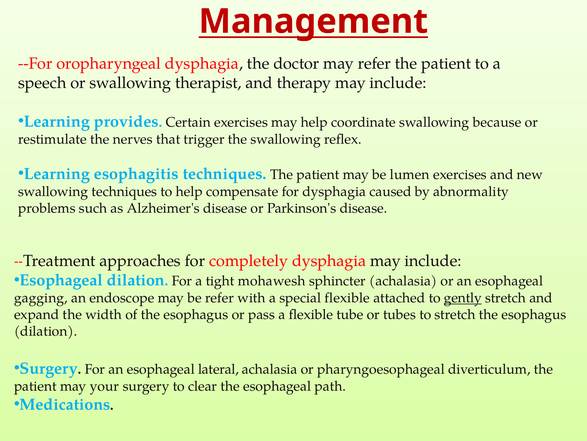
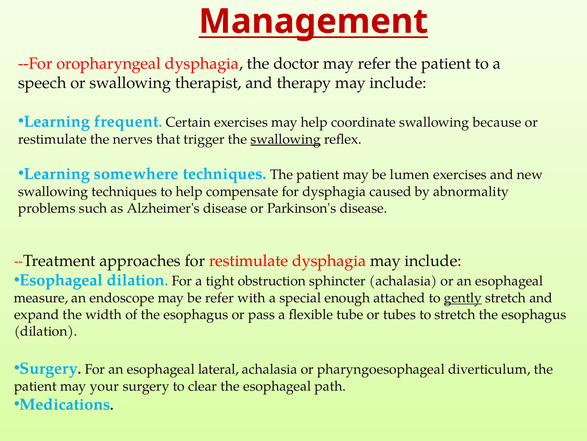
provides: provides -> frequent
swallowing at (286, 139) underline: none -> present
esophagitis: esophagitis -> somewhere
for completely: completely -> restimulate
mohawesh: mohawesh -> obstruction
gagging: gagging -> measure
special flexible: flexible -> enough
